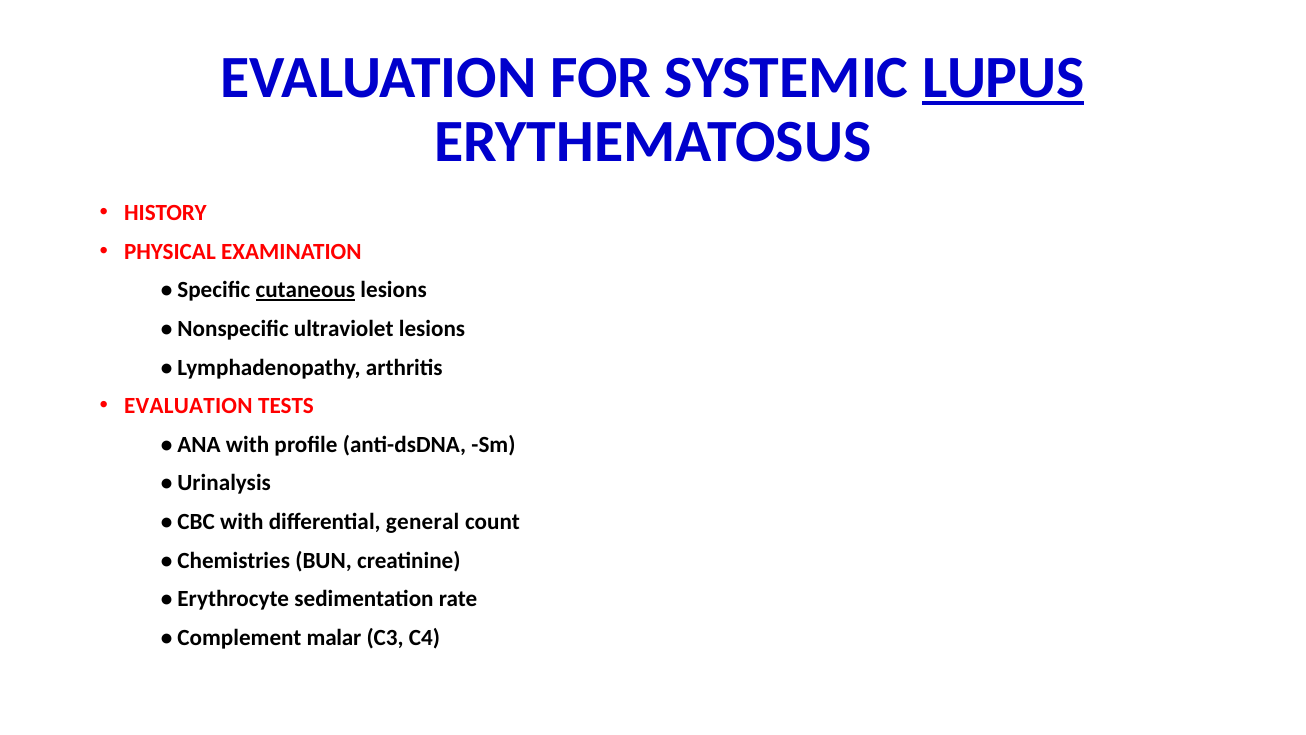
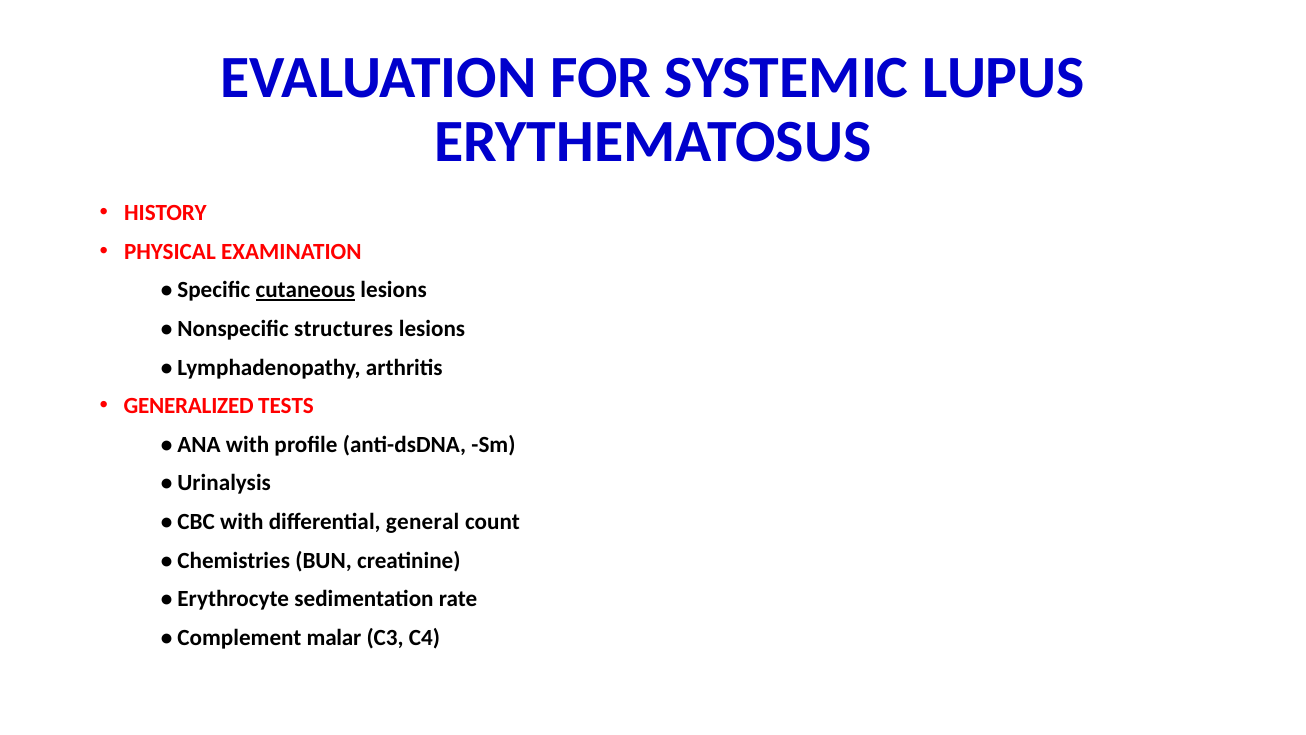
LUPUS underline: present -> none
ultraviolet: ultraviolet -> structures
EVALUATION at (188, 406): EVALUATION -> GENERALIZED
